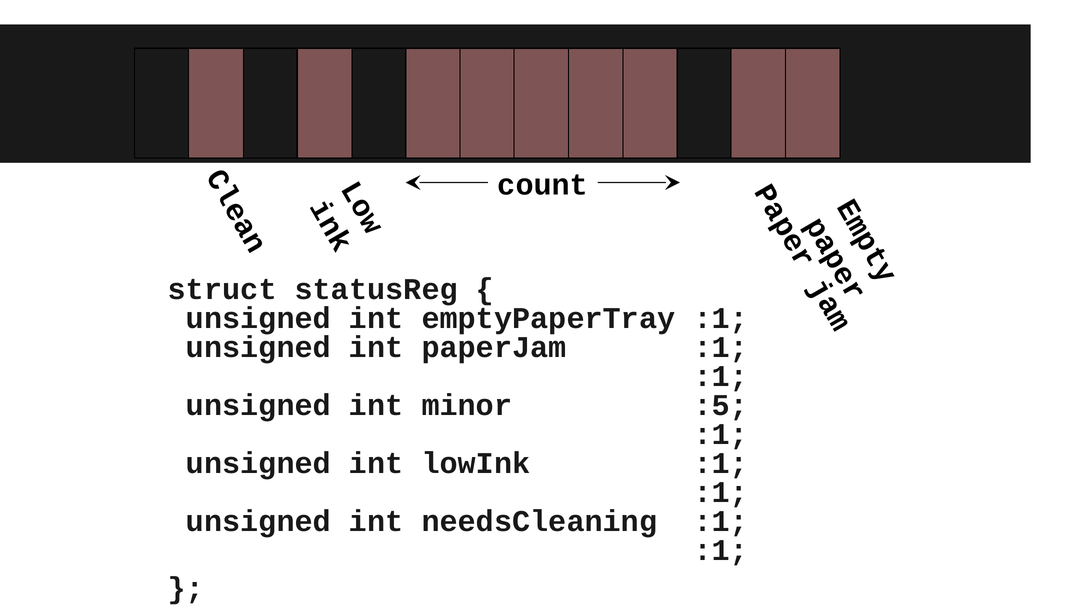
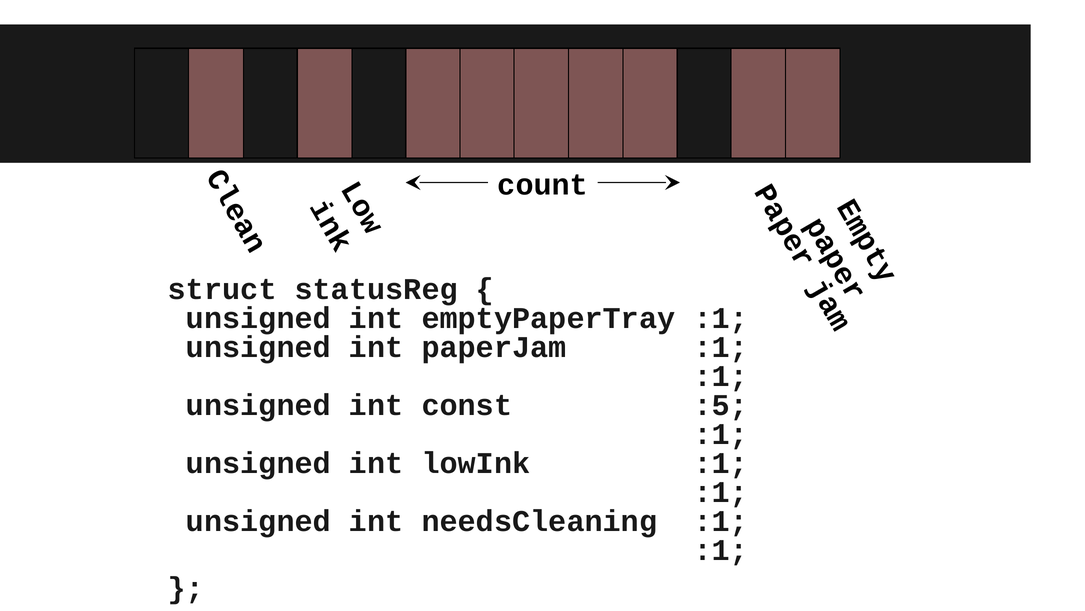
minor: minor -> const
